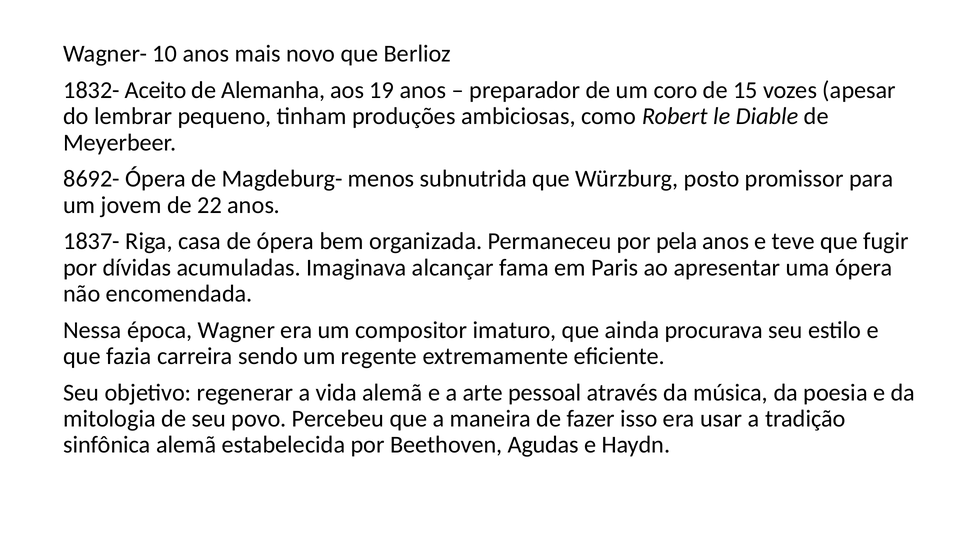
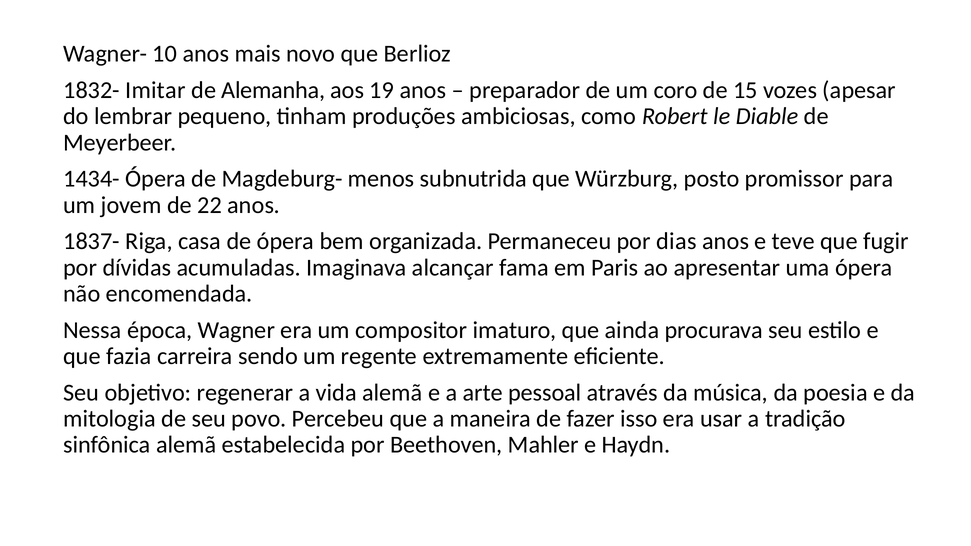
Aceito: Aceito -> Imitar
8692-: 8692- -> 1434-
pela: pela -> dias
Agudas: Agudas -> Mahler
